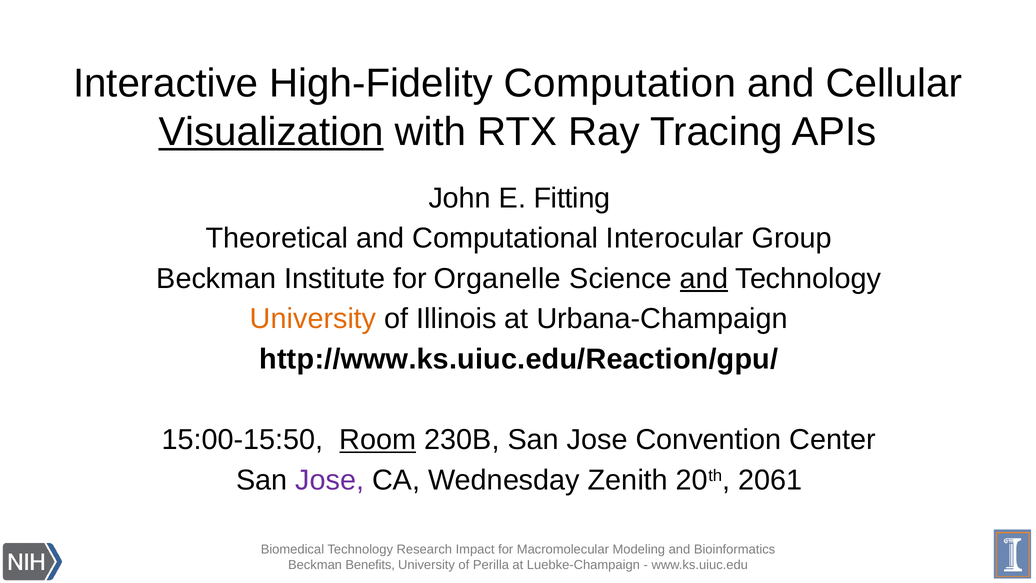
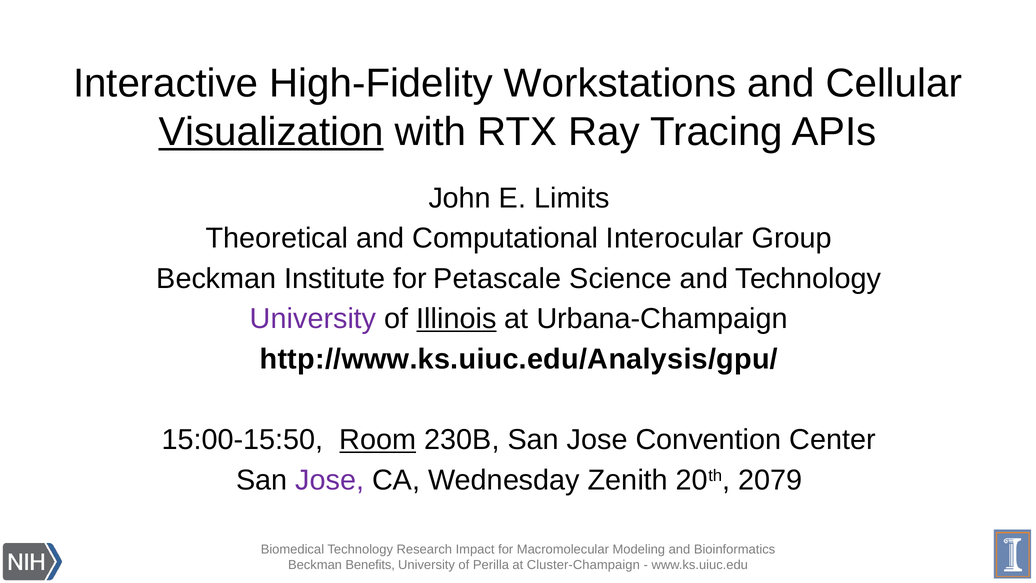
Computation: Computation -> Workstations
Fitting: Fitting -> Limits
Organelle: Organelle -> Petascale
and at (704, 279) underline: present -> none
University at (313, 319) colour: orange -> purple
Illinois underline: none -> present
http://www.ks.uiuc.edu/Reaction/gpu/: http://www.ks.uiuc.edu/Reaction/gpu/ -> http://www.ks.uiuc.edu/Analysis/gpu/
2061: 2061 -> 2079
Luebke-Champaign: Luebke-Champaign -> Cluster-Champaign
